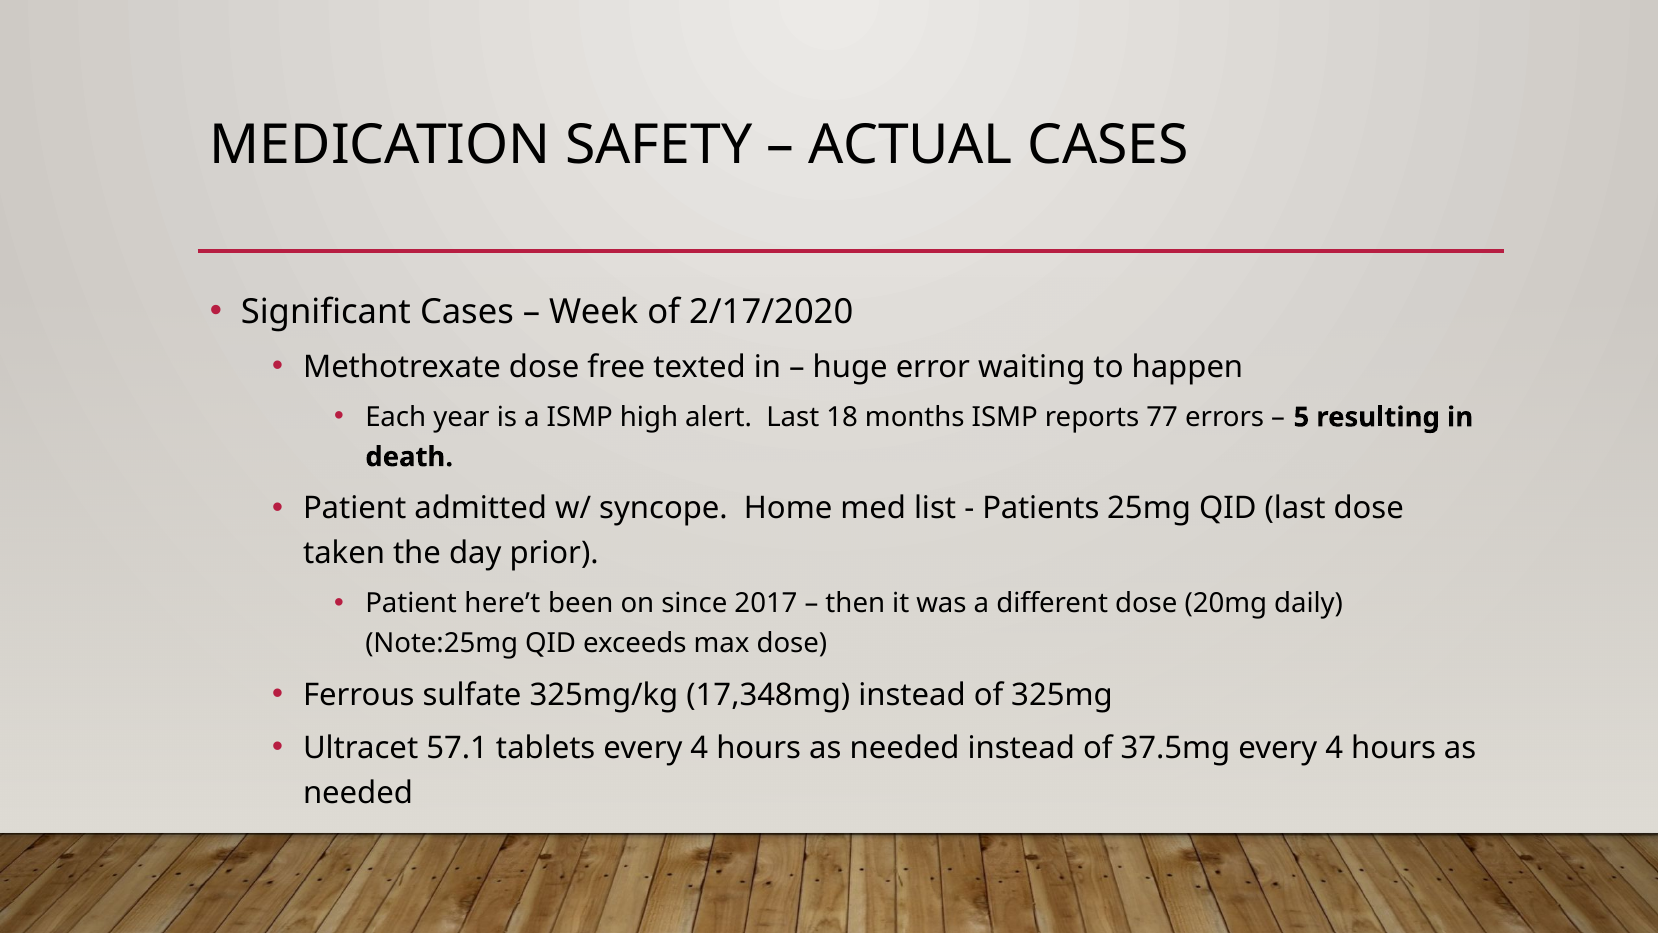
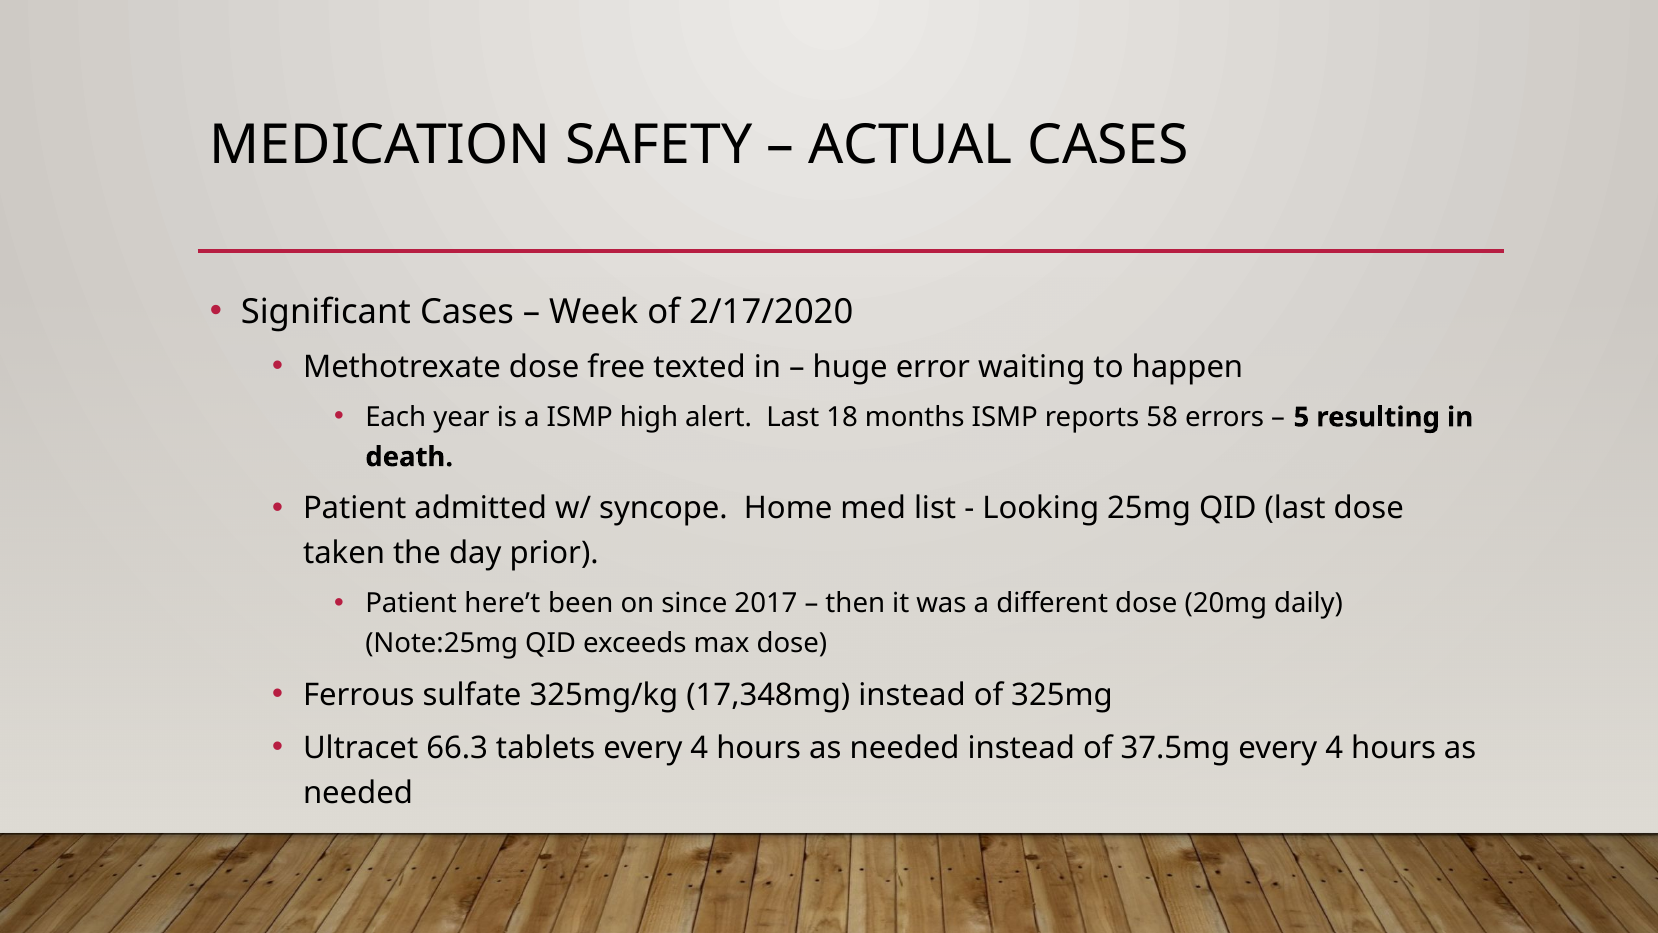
77: 77 -> 58
Patients: Patients -> Looking
57.1: 57.1 -> 66.3
